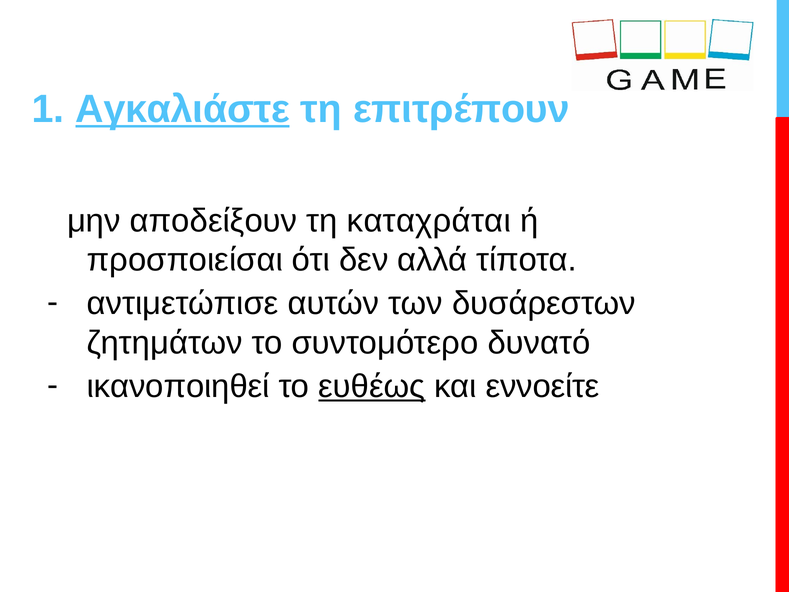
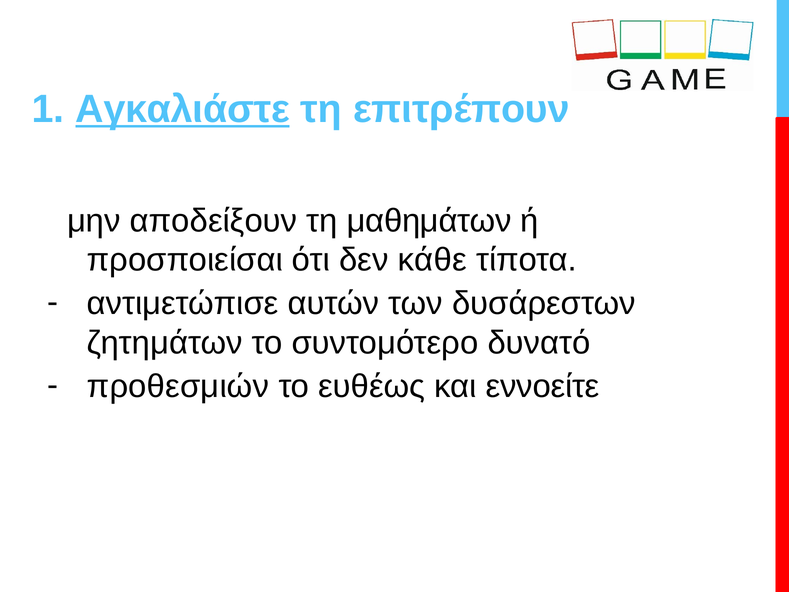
καταχράται: καταχράται -> μαθημάτων
αλλά: αλλά -> κάθε
ικανοποιηθεί: ικανοποιηθεί -> προθεσμιών
ευθέως underline: present -> none
